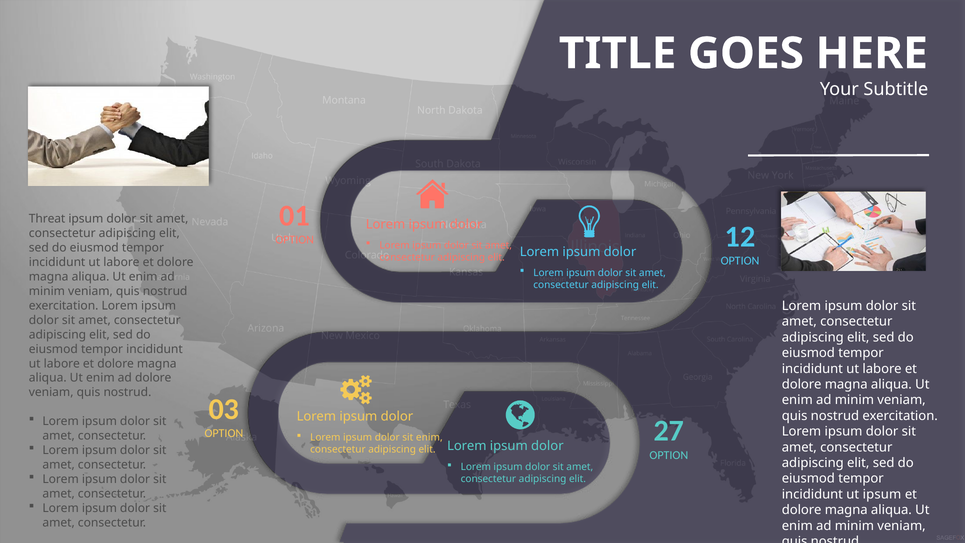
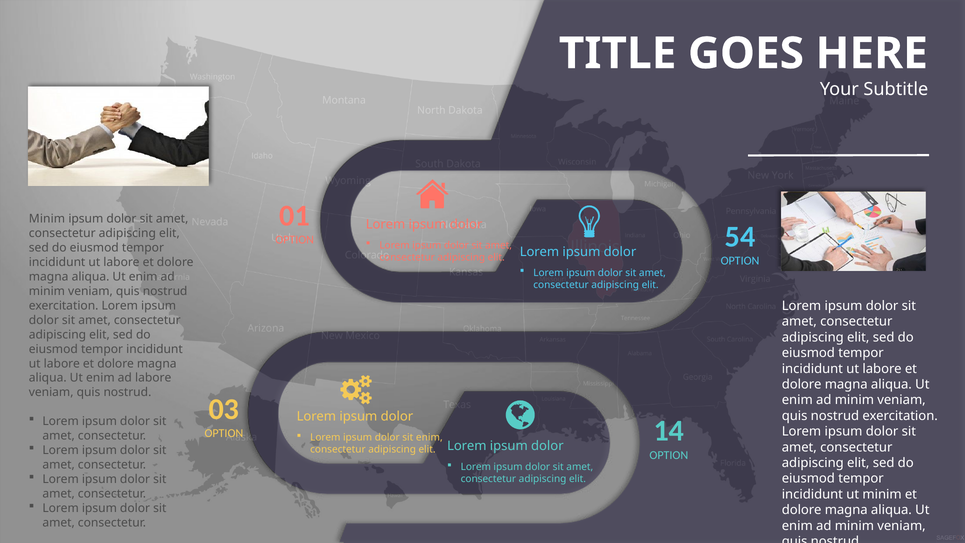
Threat at (47, 219): Threat -> Minim
12: 12 -> 54
ad dolore: dolore -> labore
27: 27 -> 14
ut ipsum: ipsum -> minim
